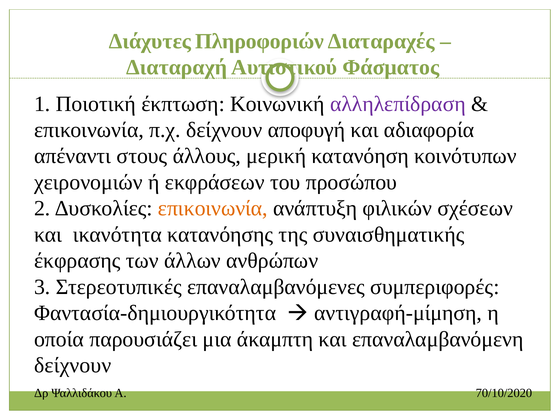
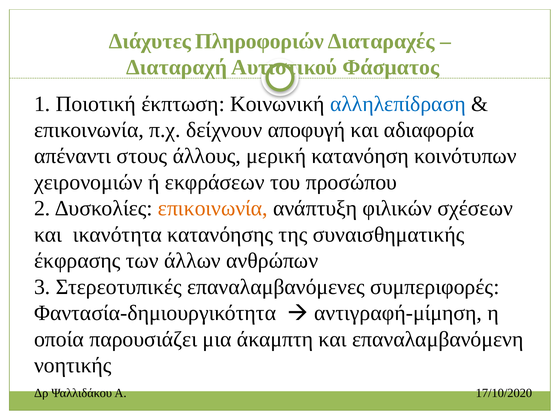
αλληλεπίδραση colour: purple -> blue
δείχνουν at (73, 365): δείχνουν -> νοητικής
70/10/2020: 70/10/2020 -> 17/10/2020
